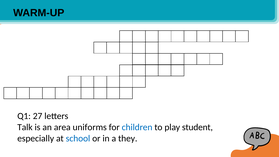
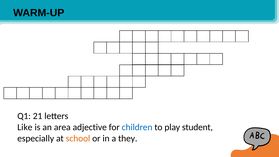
27: 27 -> 21
Talk: Talk -> Like
uniforms: uniforms -> adjective
school colour: blue -> orange
